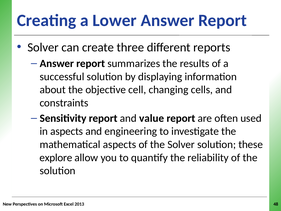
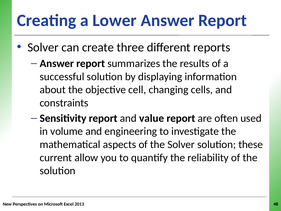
in aspects: aspects -> volume
explore: explore -> current
